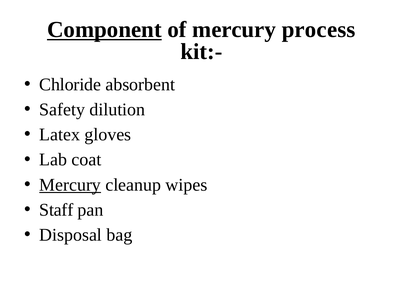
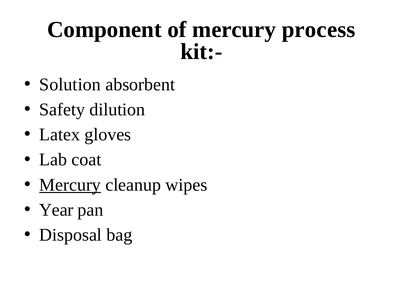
Component underline: present -> none
Chloride: Chloride -> Solution
Staff: Staff -> Year
